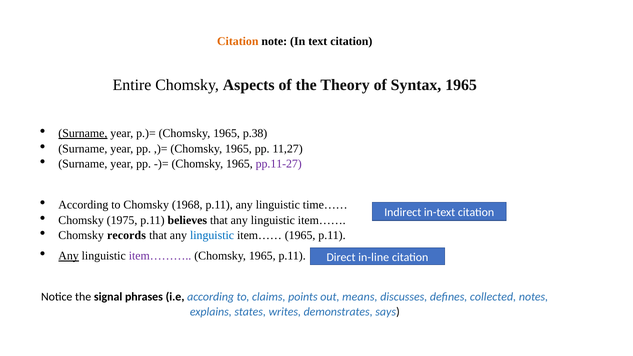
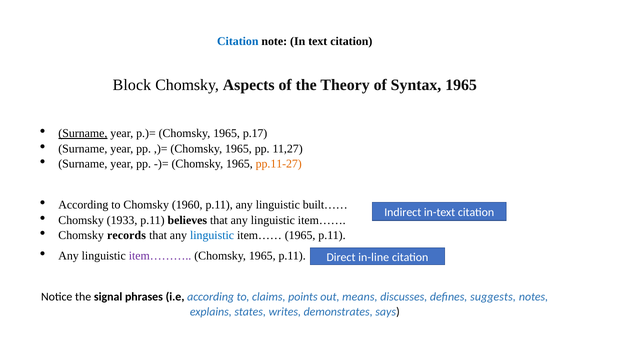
Citation at (238, 41) colour: orange -> blue
Entire: Entire -> Block
p.38: p.38 -> p.17
pp.11-27 colour: purple -> orange
1968: 1968 -> 1960
time……: time…… -> built……
1975: 1975 -> 1933
Any at (69, 256) underline: present -> none
collected: collected -> suggests
